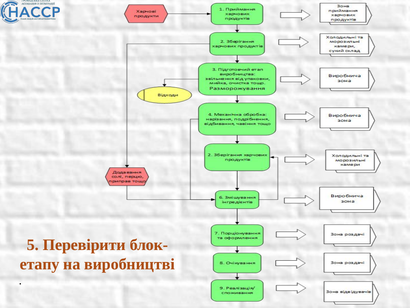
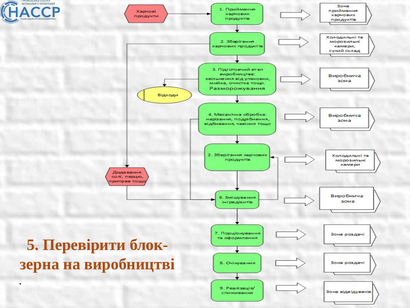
етапу: етапу -> зерна
